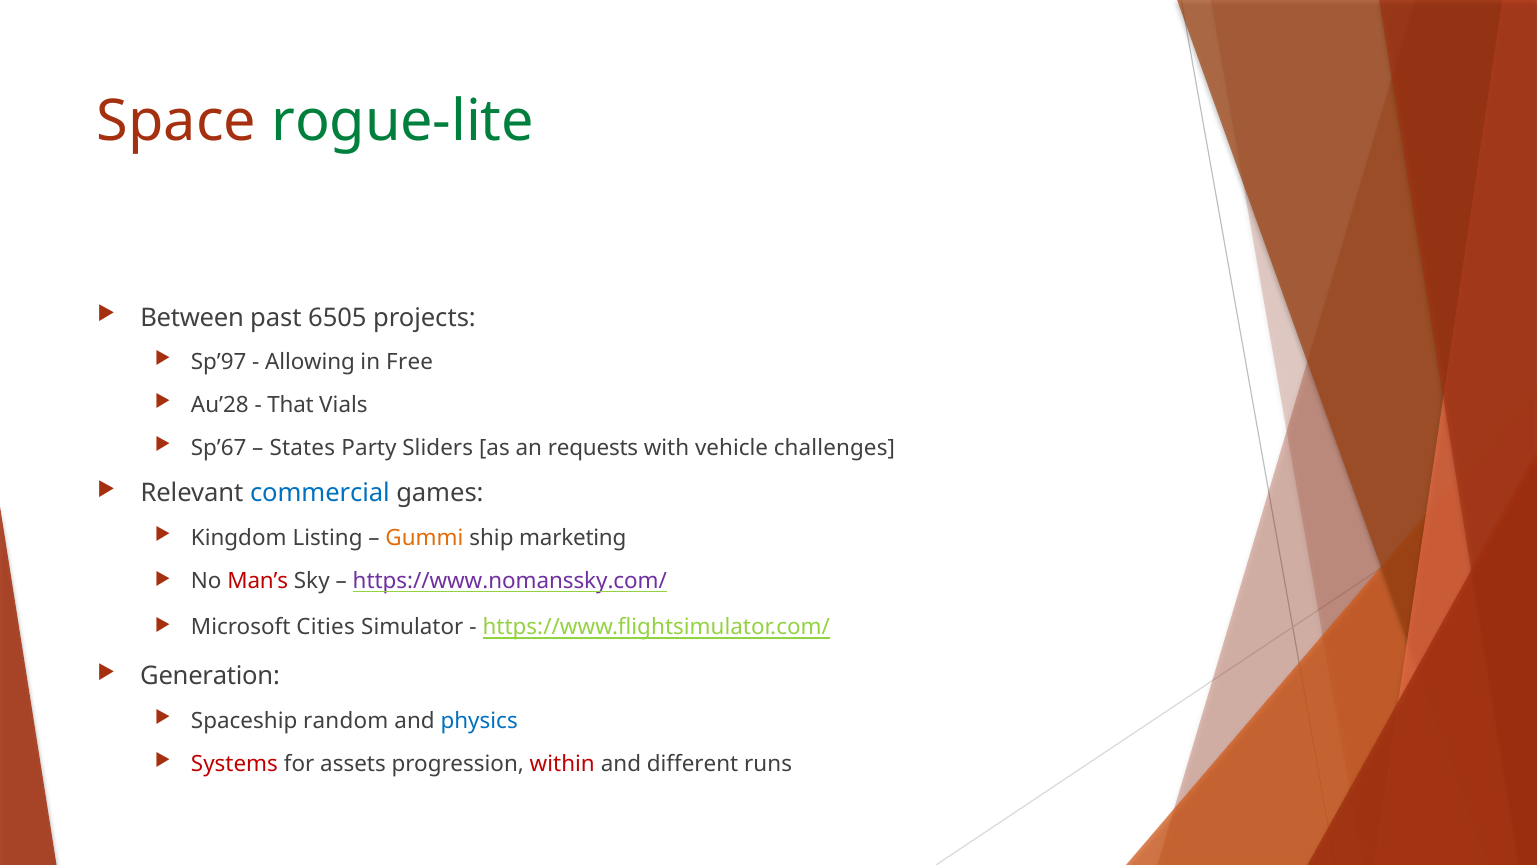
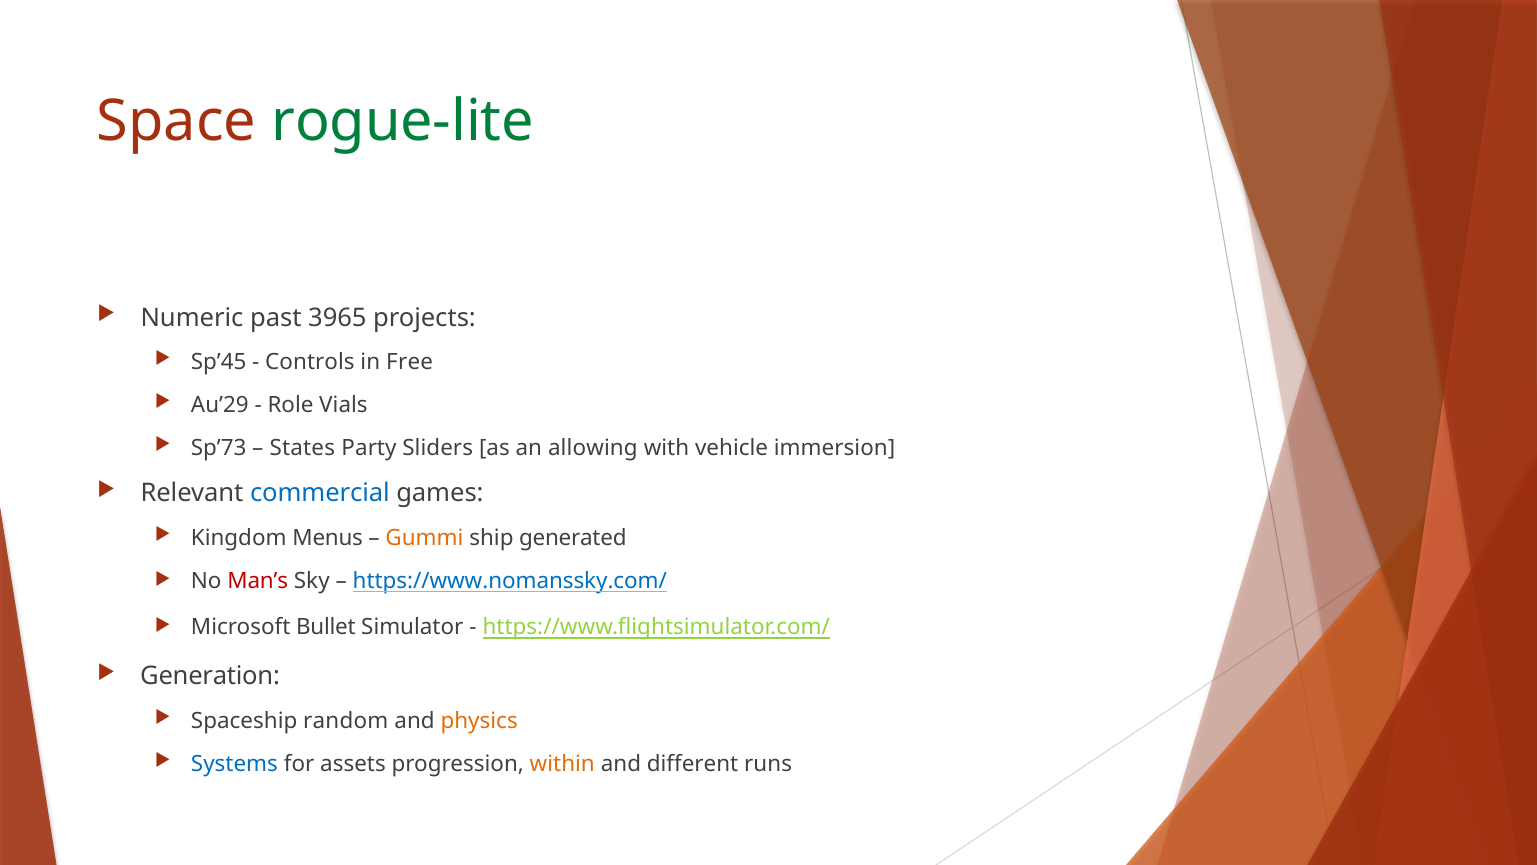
Between: Between -> Numeric
6505: 6505 -> 3965
Sp’97: Sp’97 -> Sp’45
Allowing: Allowing -> Controls
Au’28: Au’28 -> Au’29
That: That -> Role
Sp’67: Sp’67 -> Sp’73
requests: requests -> allowing
challenges: challenges -> immersion
Listing: Listing -> Menus
marketing: marketing -> generated
https://www.nomanssky.com/ colour: purple -> blue
Cities: Cities -> Bullet
physics colour: blue -> orange
Systems colour: red -> blue
within colour: red -> orange
